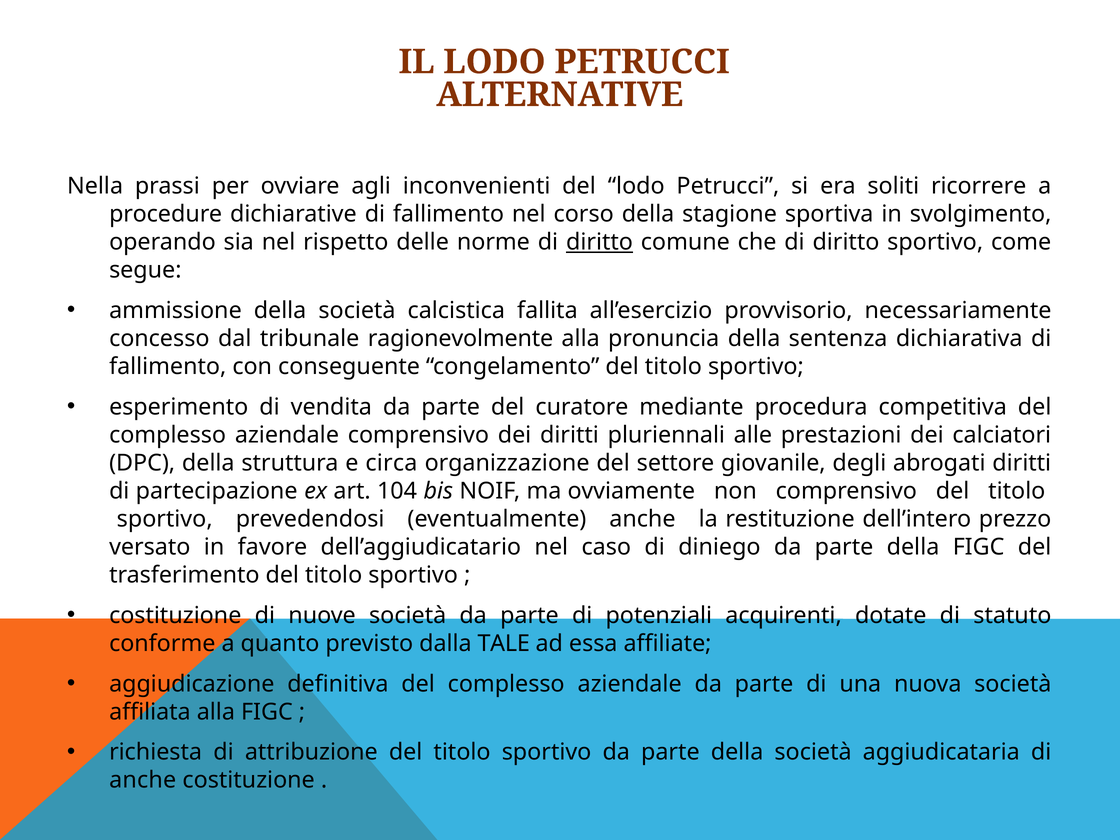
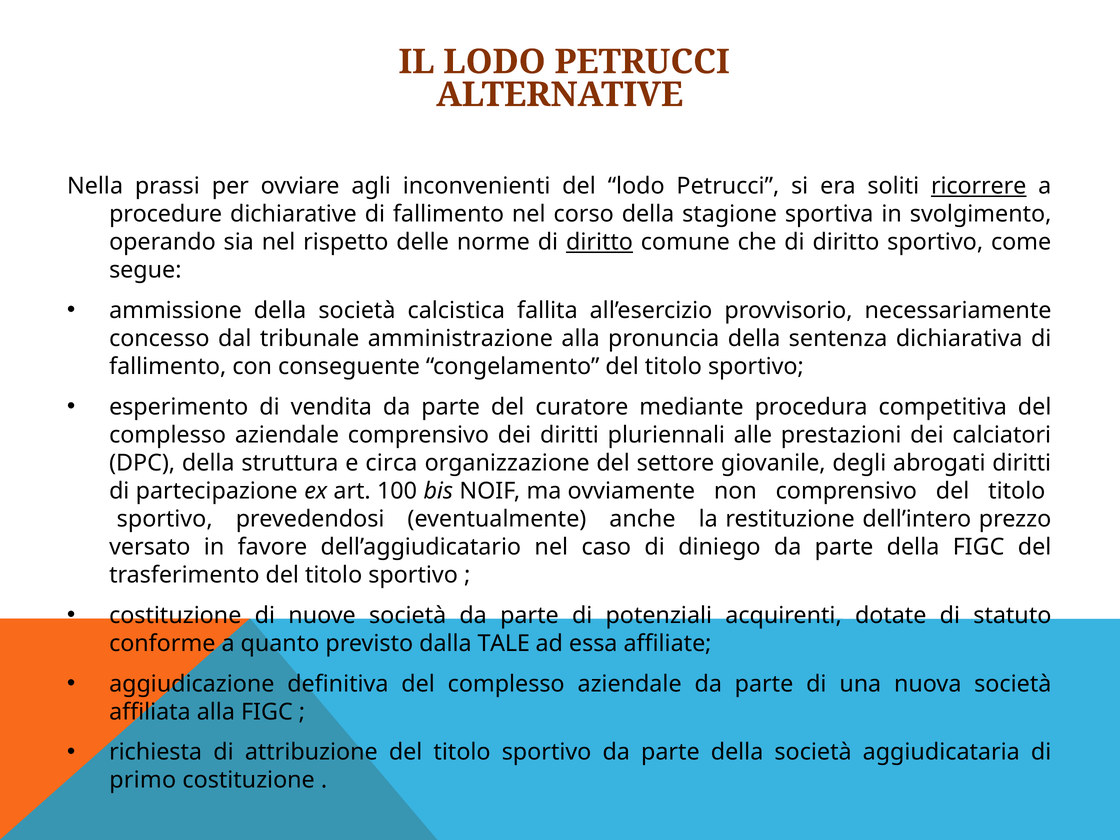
ricorrere underline: none -> present
ragionevolmente: ragionevolmente -> amministrazione
104: 104 -> 100
anche at (143, 780): anche -> primo
